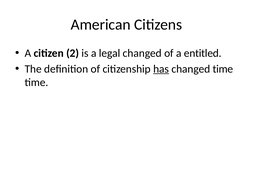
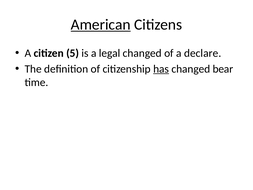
American underline: none -> present
2: 2 -> 5
entitled: entitled -> declare
changed time: time -> bear
